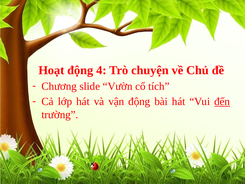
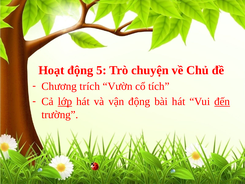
4: 4 -> 5
slide: slide -> trích
lớp underline: none -> present
